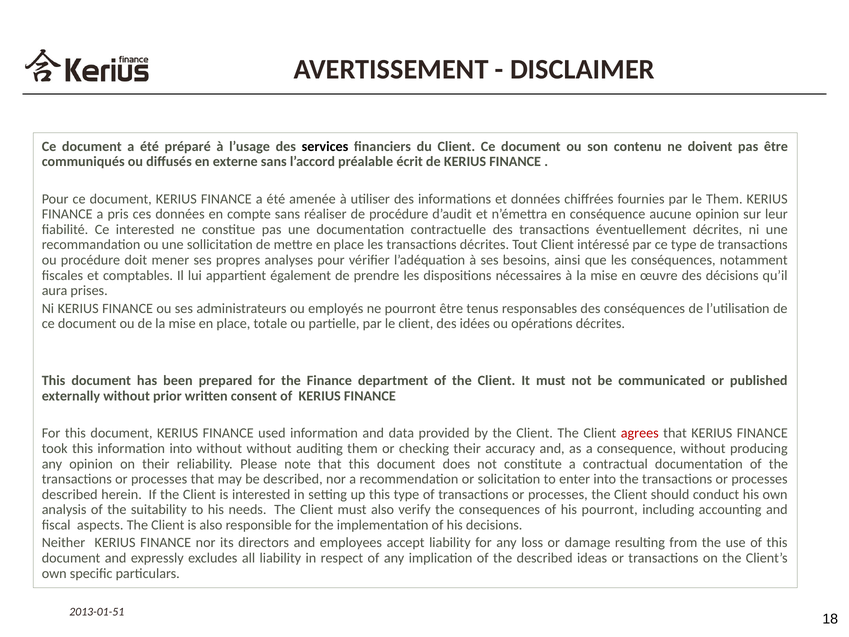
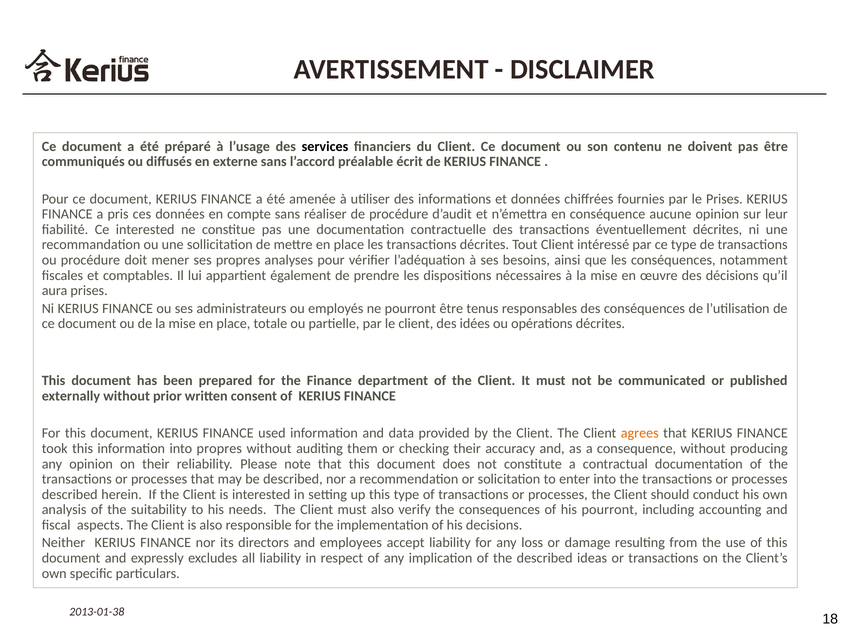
le Them: Them -> Prises
agrees colour: red -> orange
into without: without -> propres
2013-01-51: 2013-01-51 -> 2013-01-38
